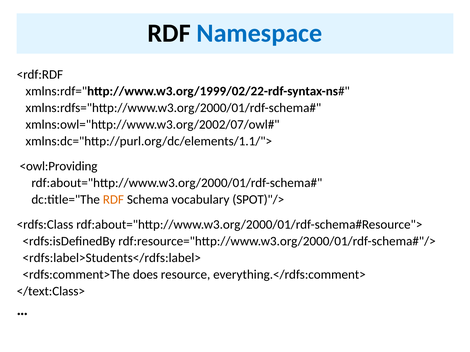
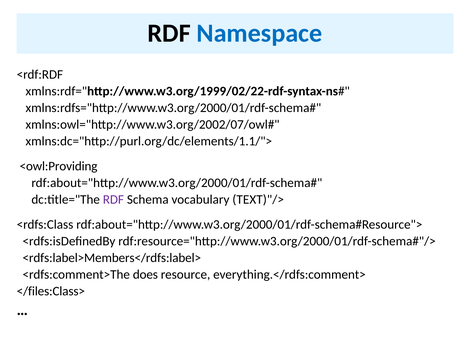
RDF at (113, 200) colour: orange -> purple
SPOT)"/>: SPOT)"/> -> TEXT)"/>
<rdfs:label>Students</rdfs:label>: <rdfs:label>Students</rdfs:label> -> <rdfs:label>Members</rdfs:label>
</text:Class>: </text:Class> -> </files:Class>
